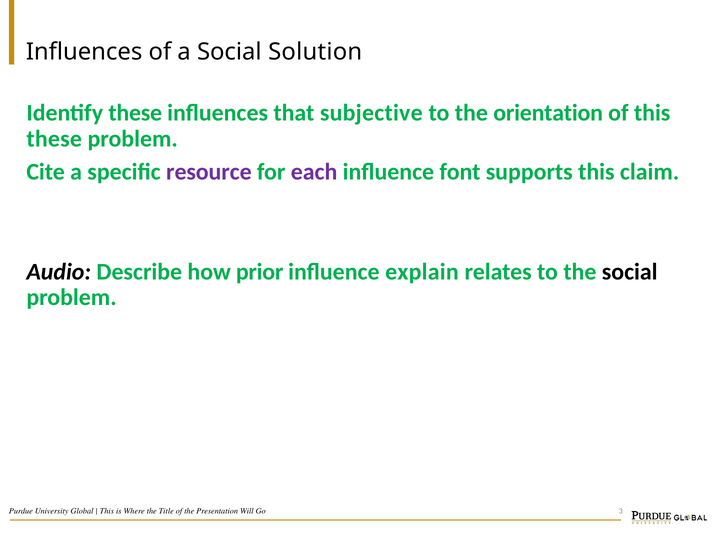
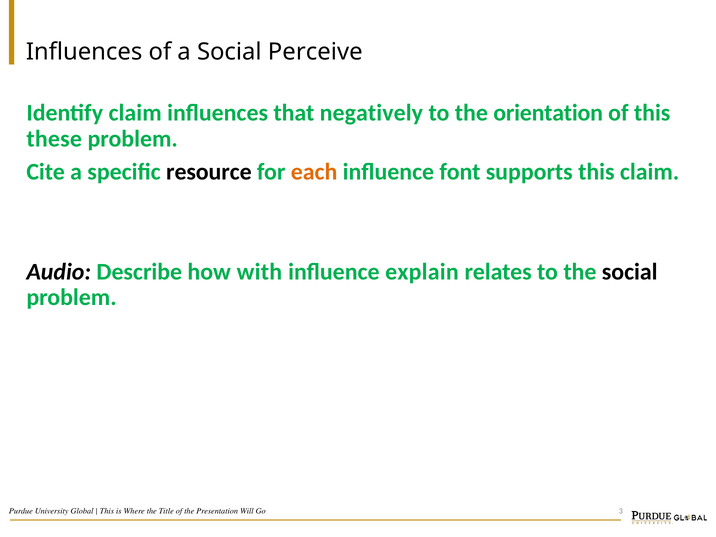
Solution: Solution -> Perceive
Identify these: these -> claim
subjective: subjective -> negatively
resource colour: purple -> black
each colour: purple -> orange
prior: prior -> with
